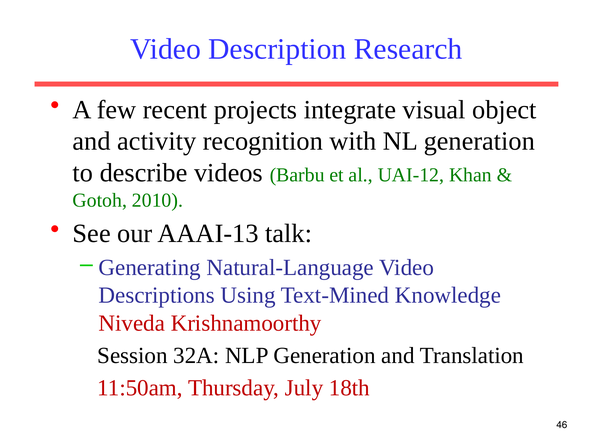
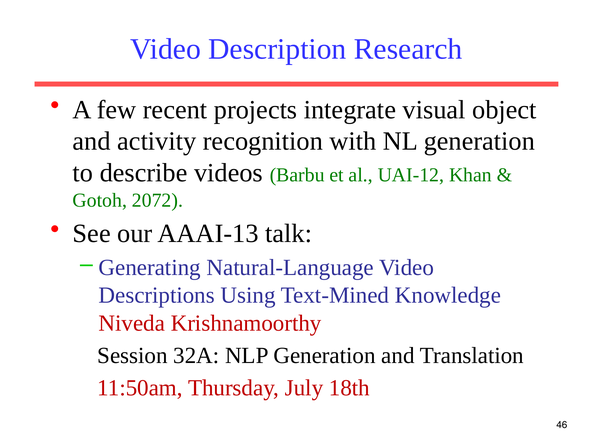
2010: 2010 -> 2072
